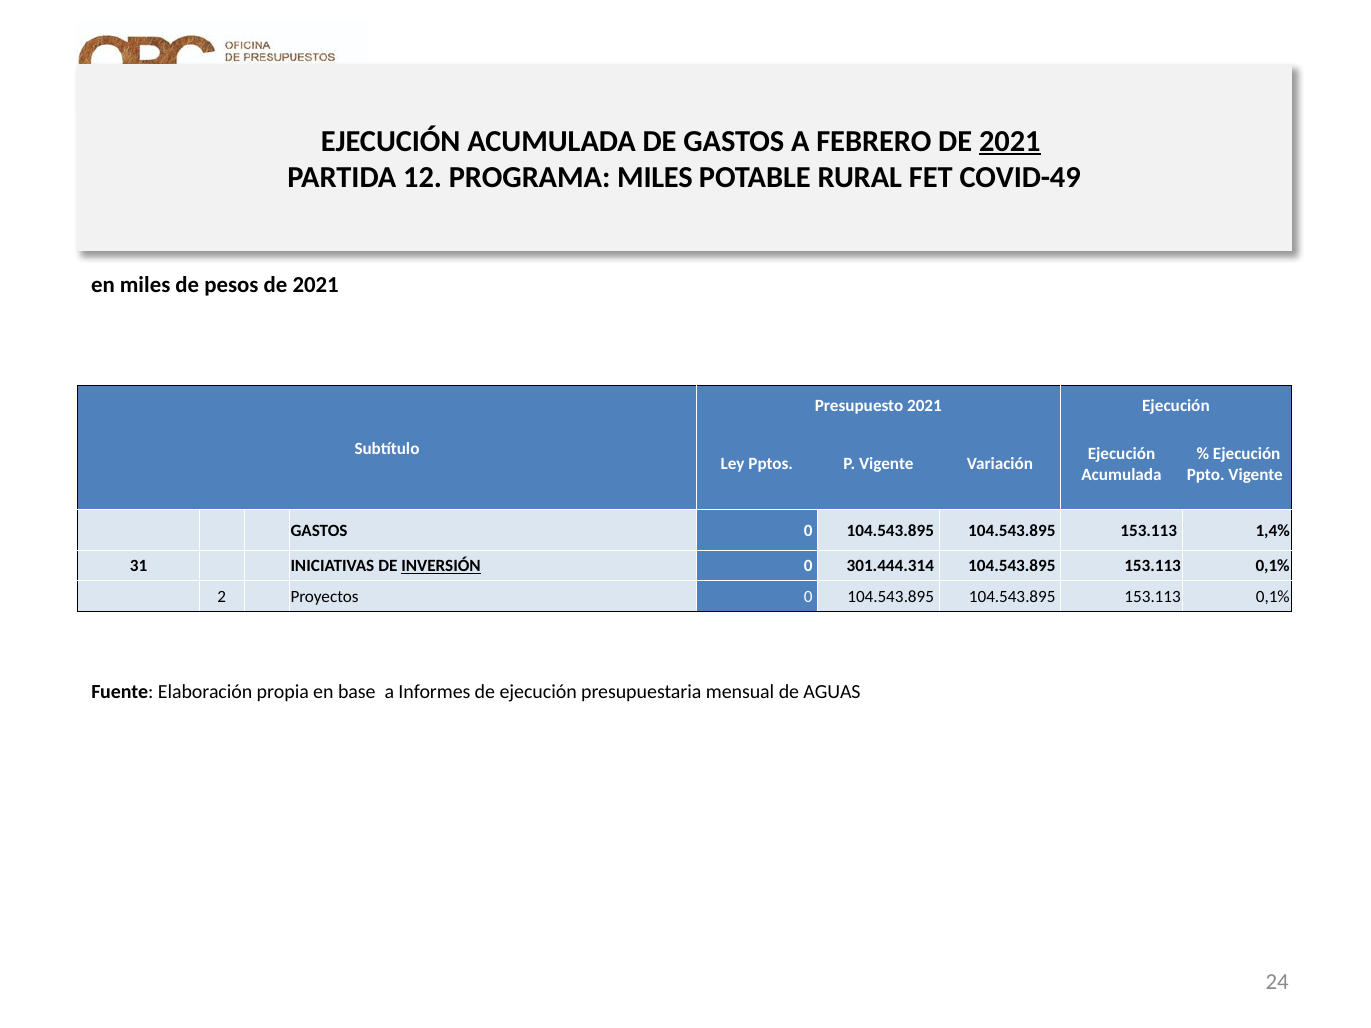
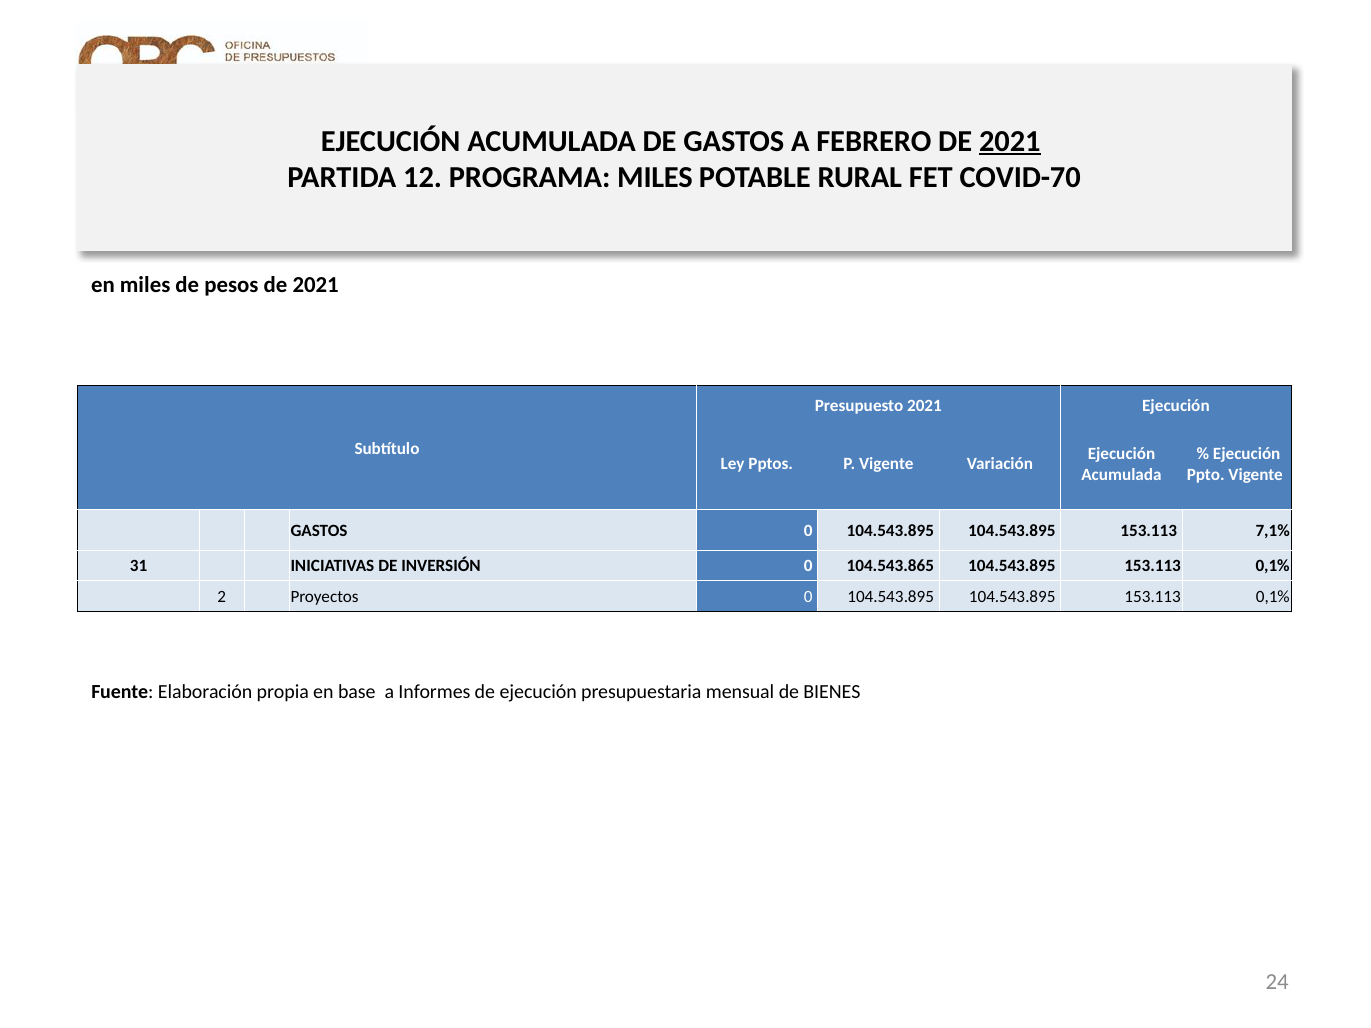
COVID-49: COVID-49 -> COVID-70
1,4%: 1,4% -> 7,1%
INVERSIÓN underline: present -> none
301.444.314: 301.444.314 -> 104.543.865
AGUAS: AGUAS -> BIENES
